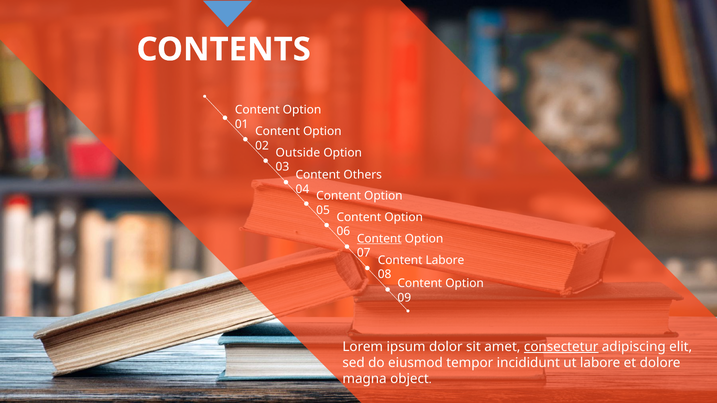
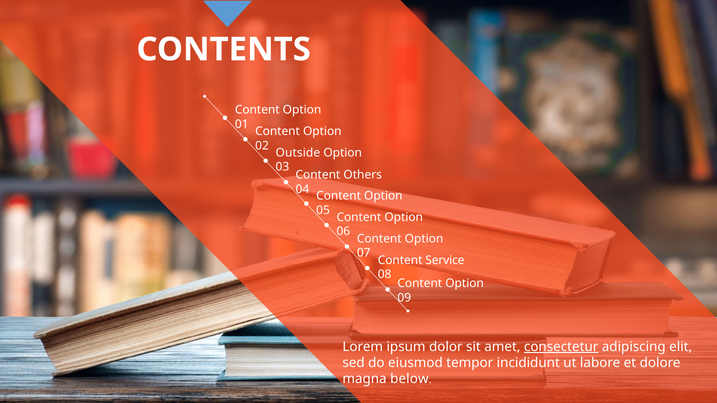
Content at (379, 239) underline: present -> none
Content Labore: Labore -> Service
object: object -> below
